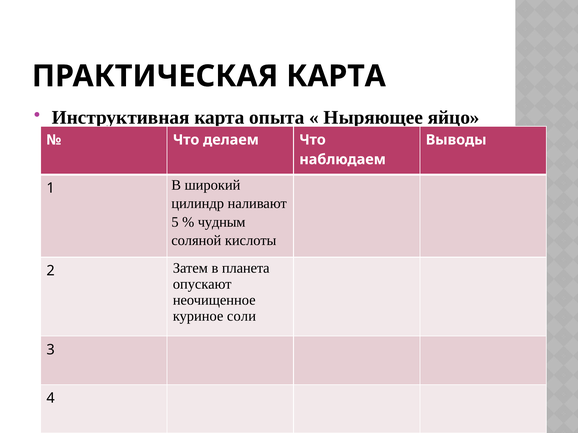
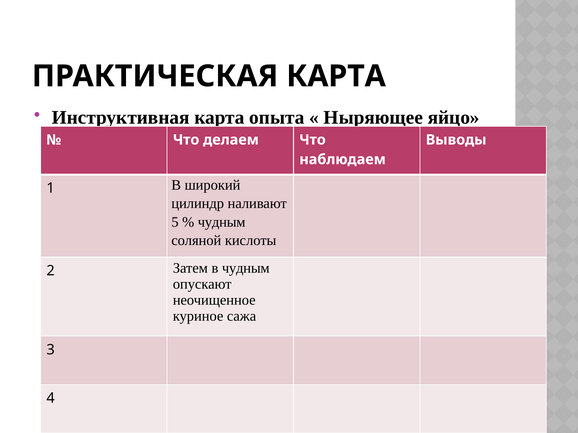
в планета: планета -> чудным
соли: соли -> сажа
